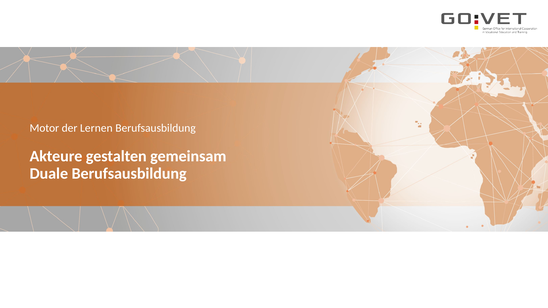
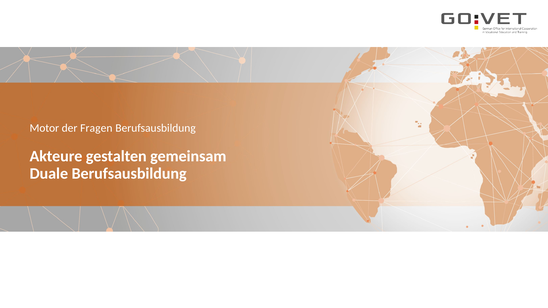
Lernen: Lernen -> Fragen
